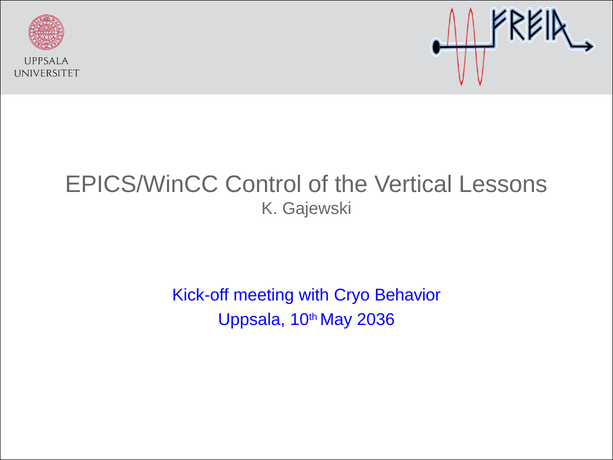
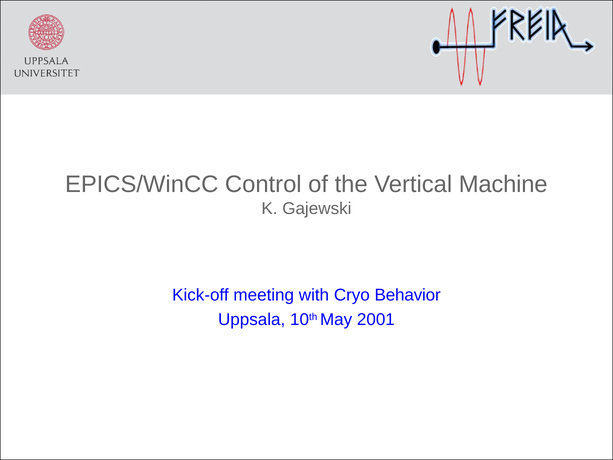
Lessons: Lessons -> Machine
2036: 2036 -> 2001
